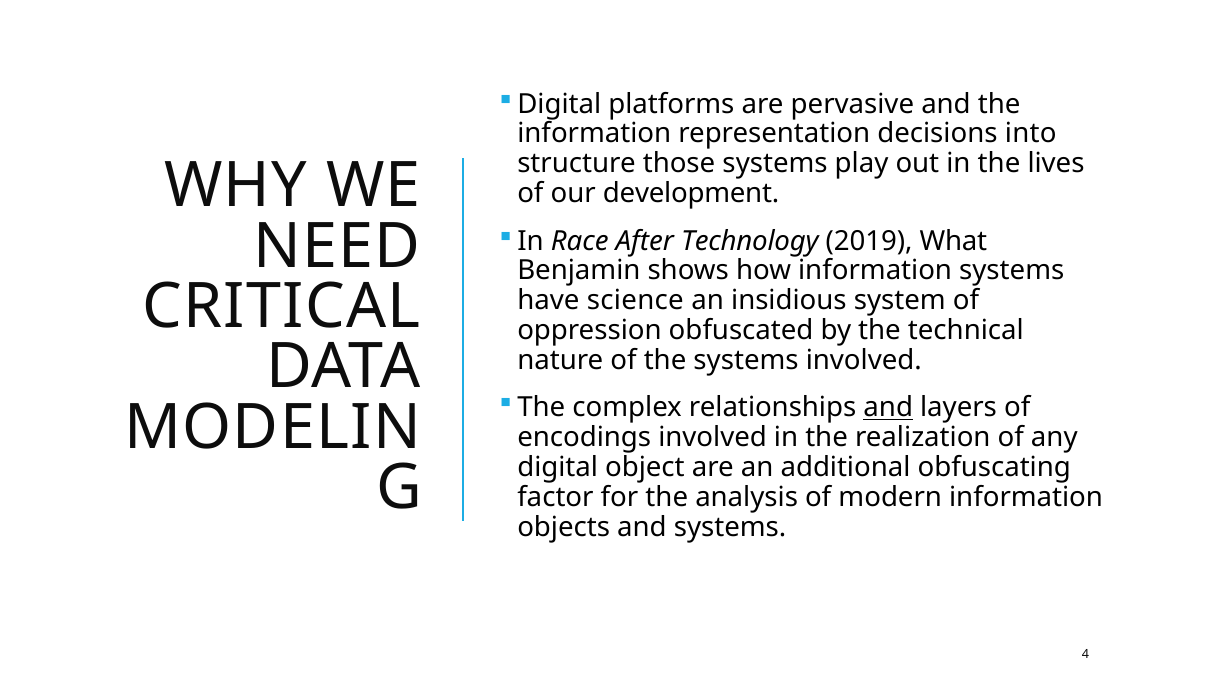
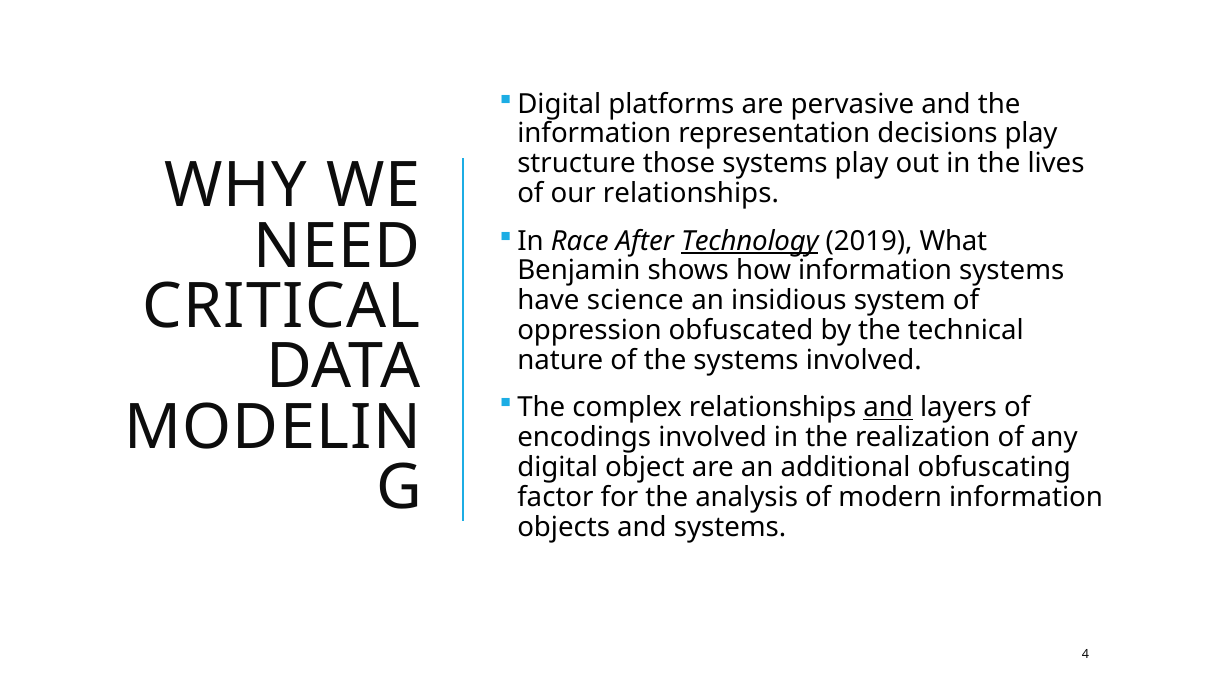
decisions into: into -> play
our development: development -> relationships
Technology underline: none -> present
